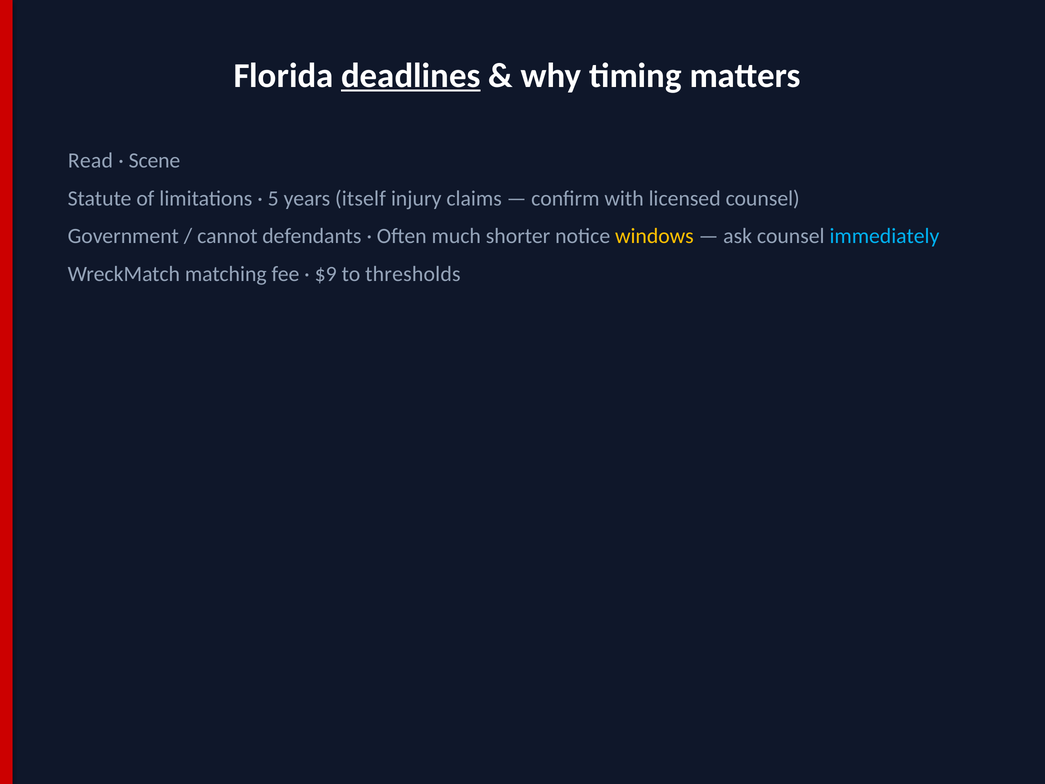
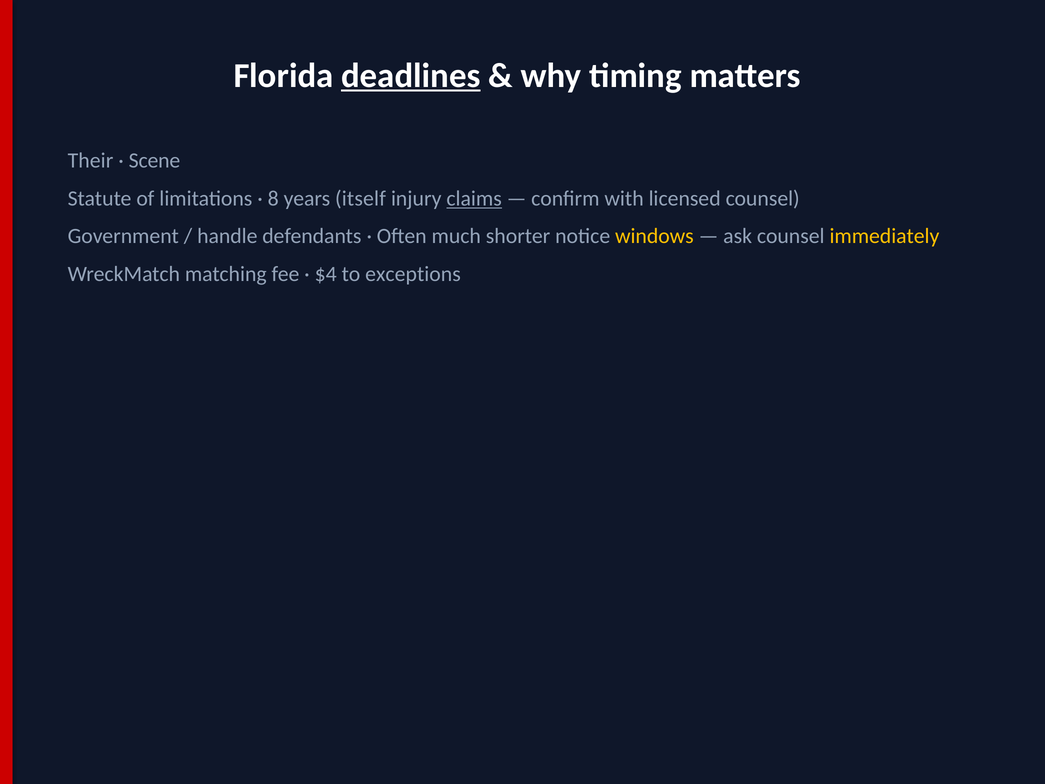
Read: Read -> Their
5: 5 -> 8
claims underline: none -> present
cannot: cannot -> handle
immediately colour: light blue -> yellow
$9: $9 -> $4
thresholds: thresholds -> exceptions
